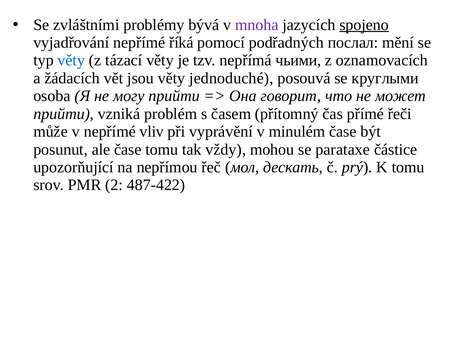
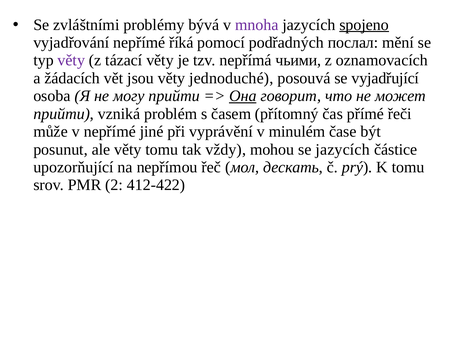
věty at (71, 60) colour: blue -> purple
круглыми: круглыми -> vyjadřující
Она underline: none -> present
vliv: vliv -> jiné
ale čase: čase -> věty
se parataxe: parataxe -> jazycích
487-422: 487-422 -> 412-422
